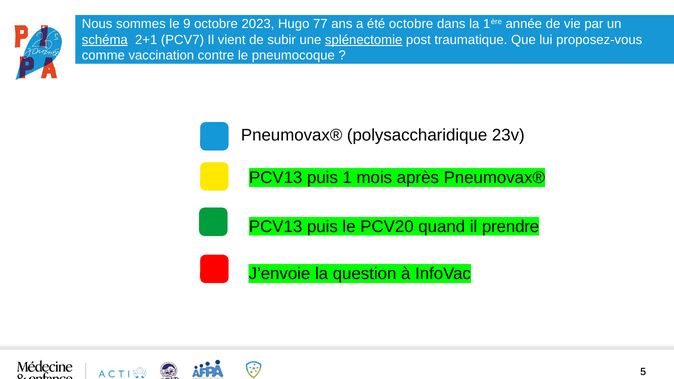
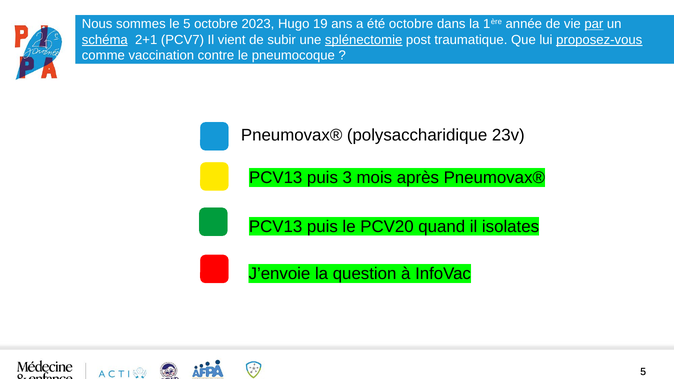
9: 9 -> 5
77: 77 -> 19
par underline: none -> present
proposez-vous underline: none -> present
1: 1 -> 3
prendre: prendre -> isolates
